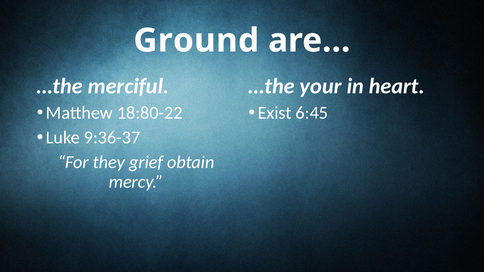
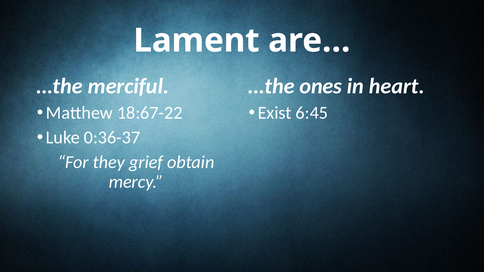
Ground: Ground -> Lament
your: your -> ones
18:80-22: 18:80-22 -> 18:67-22
9:36-37: 9:36-37 -> 0:36-37
